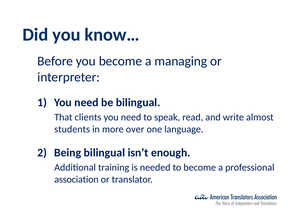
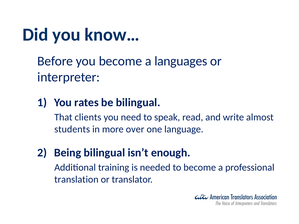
managing: managing -> languages
need at (86, 102): need -> rates
association: association -> translation
